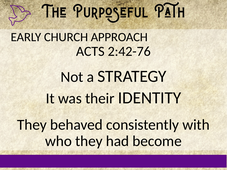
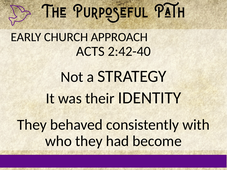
2:42-76: 2:42-76 -> 2:42-40
